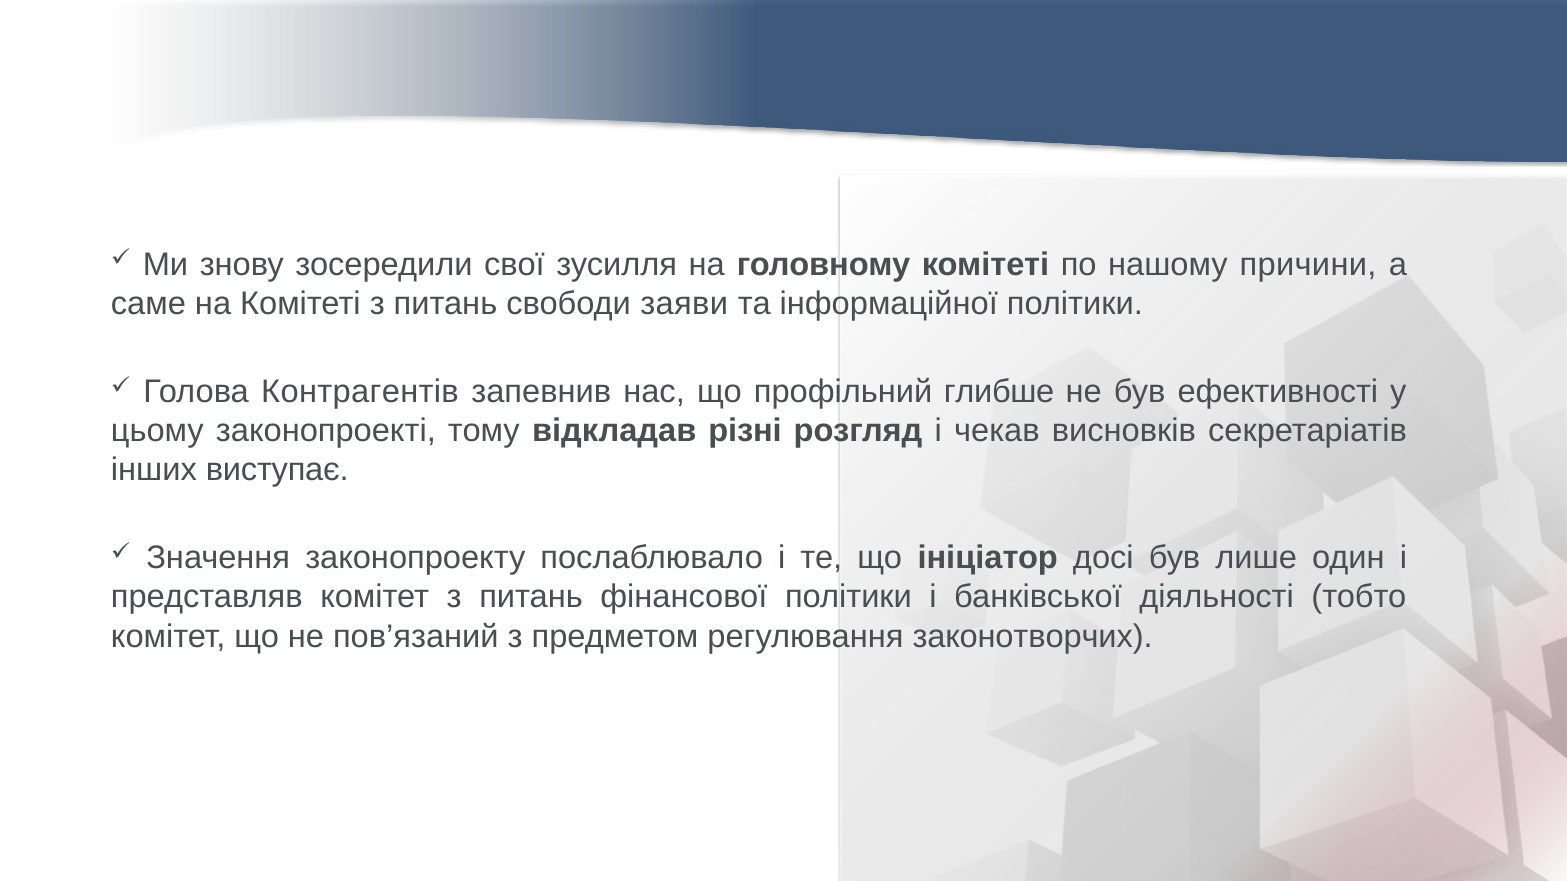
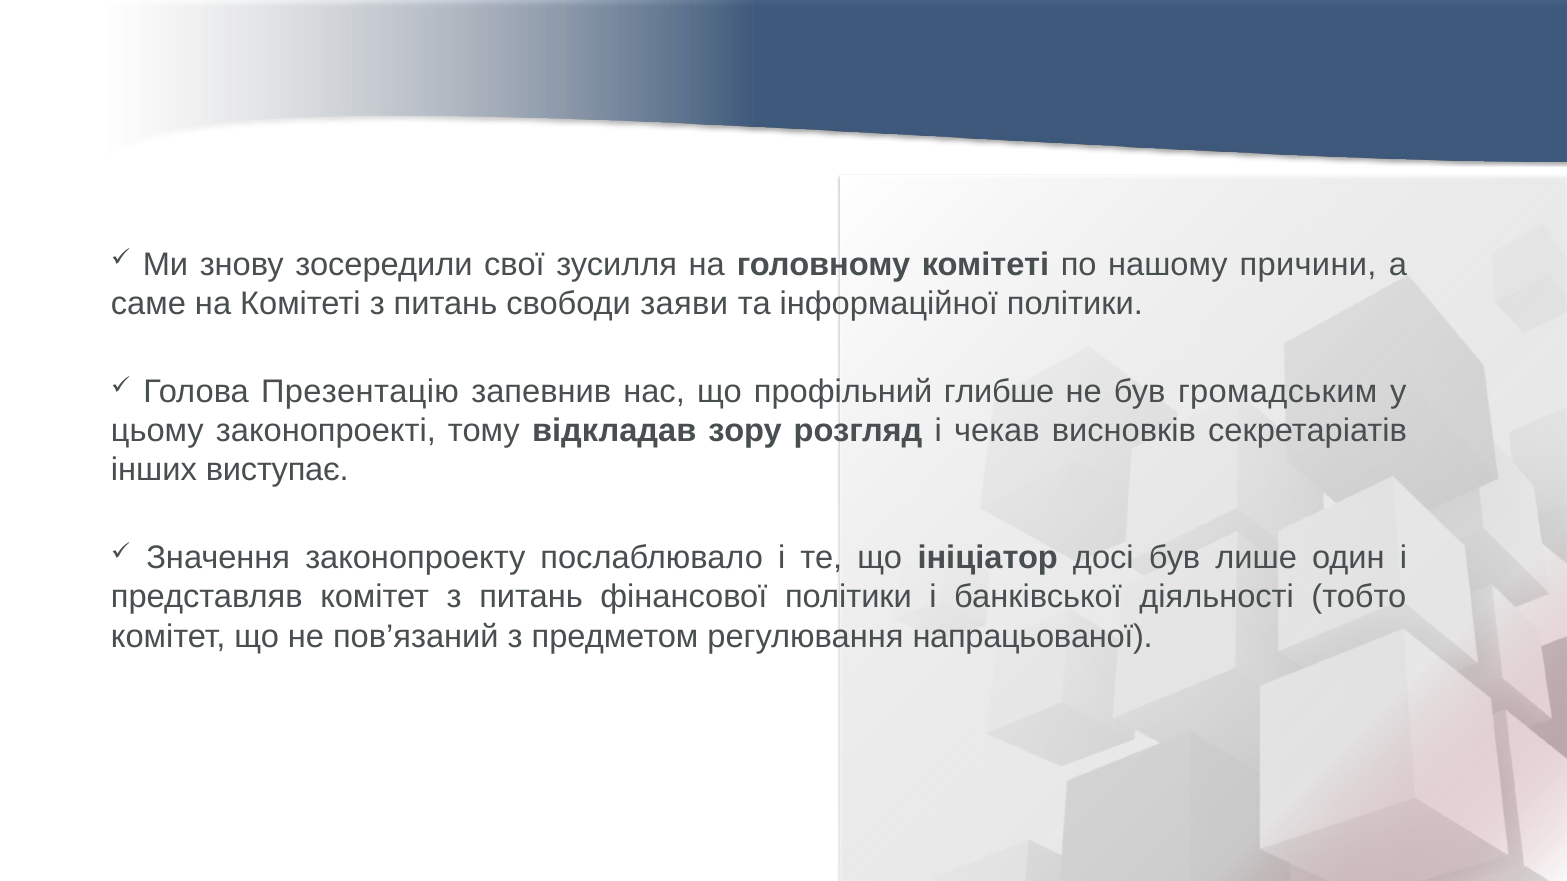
Контрагентів: Контрагентів -> Презентацію
ефективності: ефективності -> громадським
різні: різні -> зору
законотворчих: законотворчих -> напрацьованої
